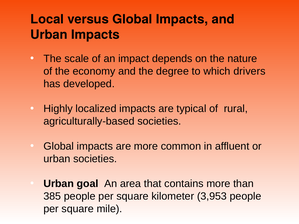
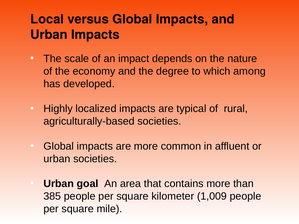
drivers: drivers -> among
3,953: 3,953 -> 1,009
